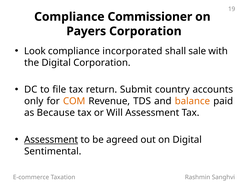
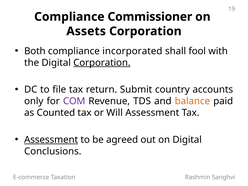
Payers: Payers -> Assets
Look: Look -> Both
sale: sale -> fool
Corporation at (102, 63) underline: none -> present
COM colour: orange -> purple
Because: Because -> Counted
Sentimental: Sentimental -> Conclusions
